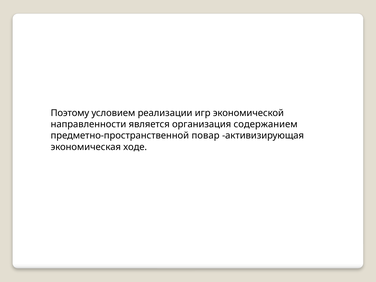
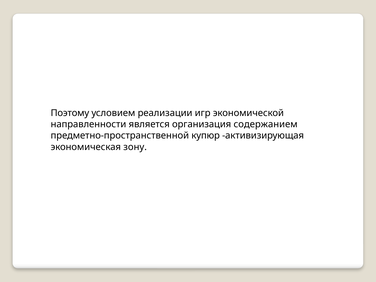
повар: повар -> купюр
ходе: ходе -> зону
